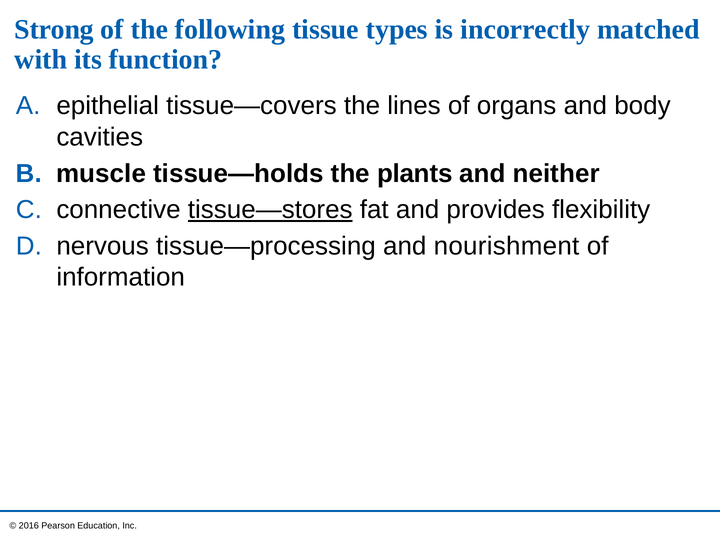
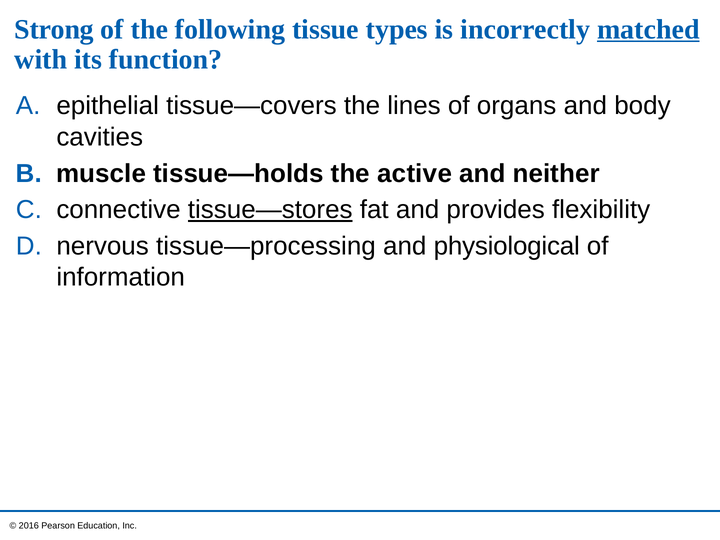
matched underline: none -> present
plants: plants -> active
nourishment: nourishment -> physiological
